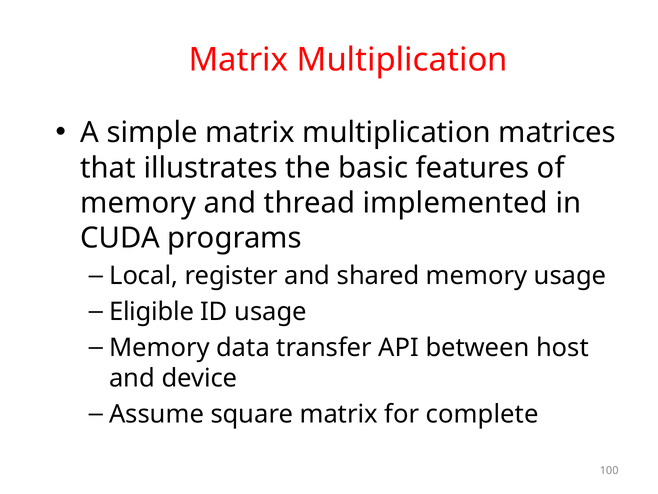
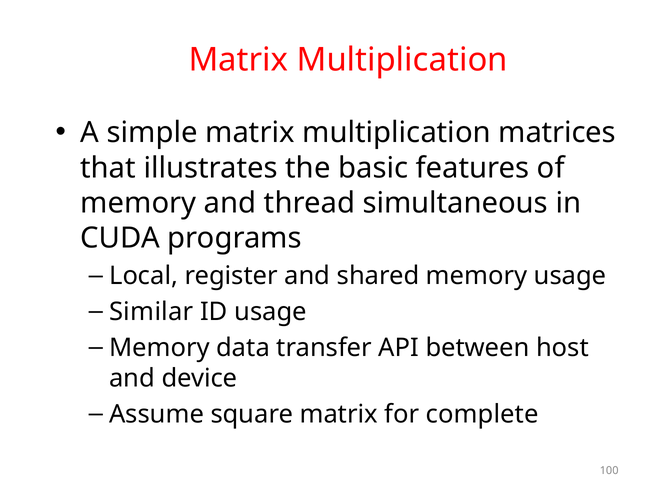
implemented: implemented -> simultaneous
Eligible: Eligible -> Similar
